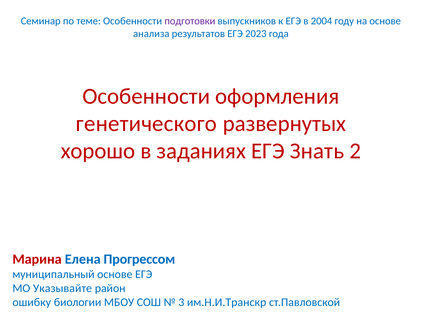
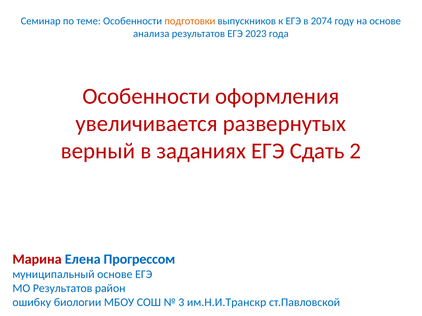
подготовки colour: purple -> orange
2004: 2004 -> 2074
генетического: генетического -> увеличивается
хорошо: хорошо -> верный
Знать: Знать -> Сдать
МО Указывайте: Указывайте -> Результатов
